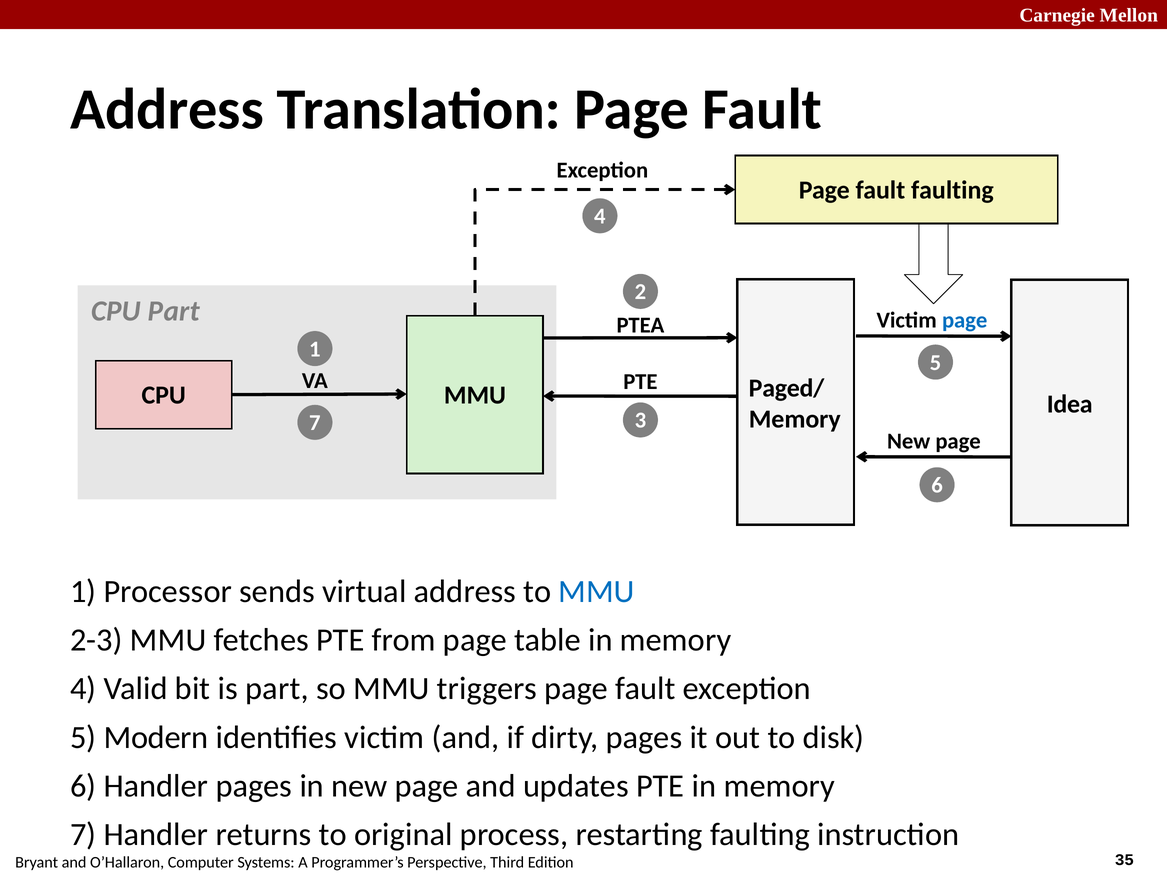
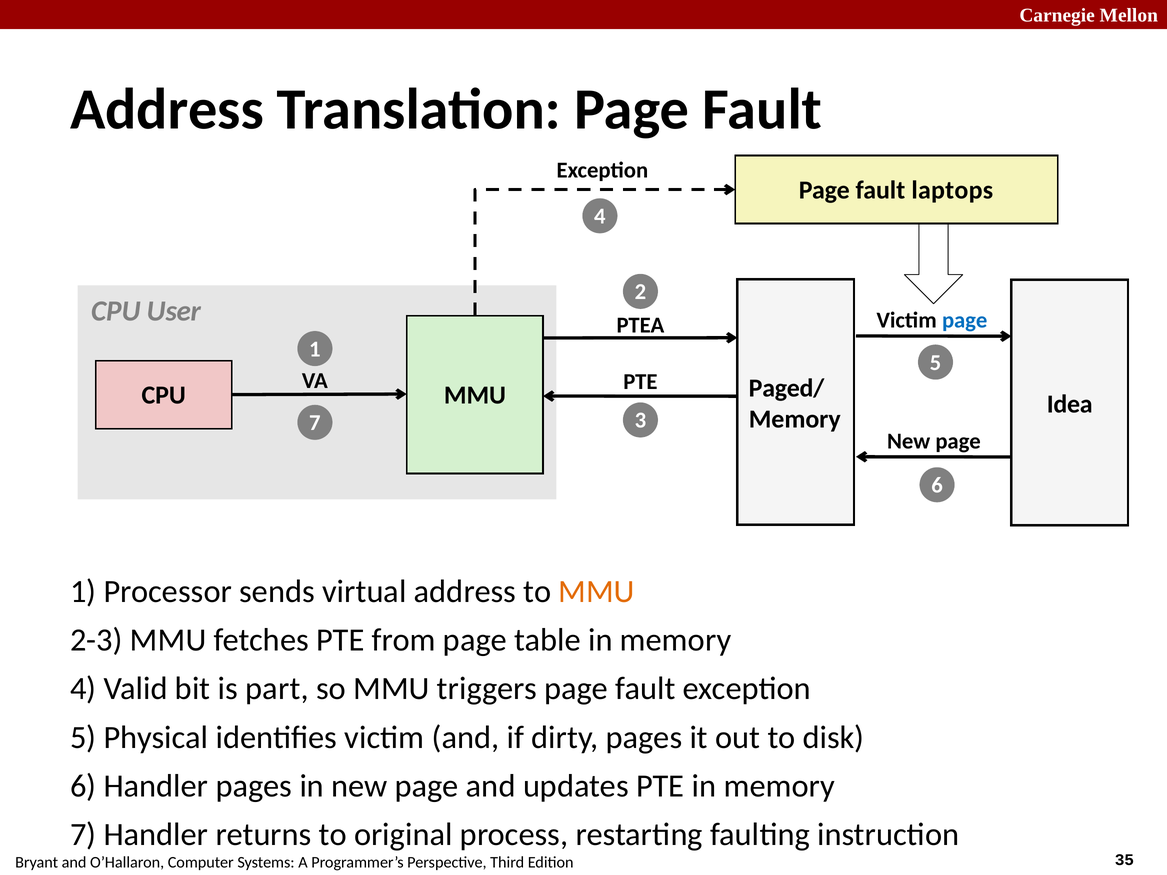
fault faulting: faulting -> laptops
CPU Part: Part -> User
MMU at (597, 592) colour: blue -> orange
Modern: Modern -> Physical
